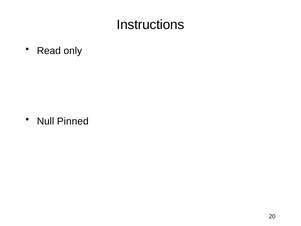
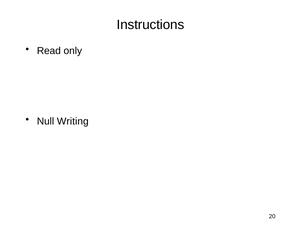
Pinned: Pinned -> Writing
